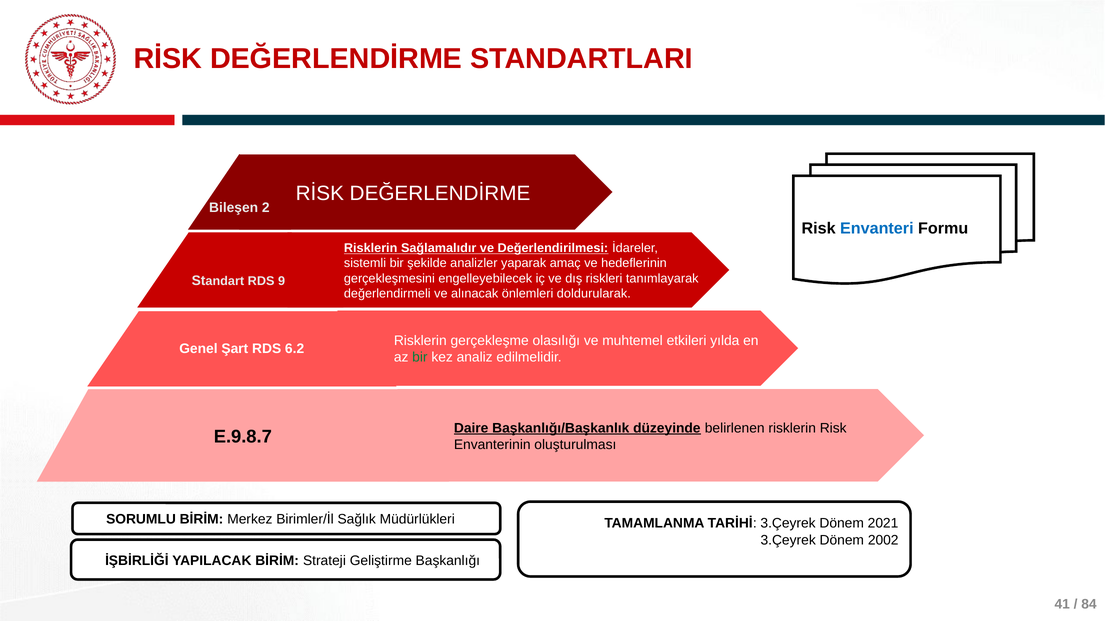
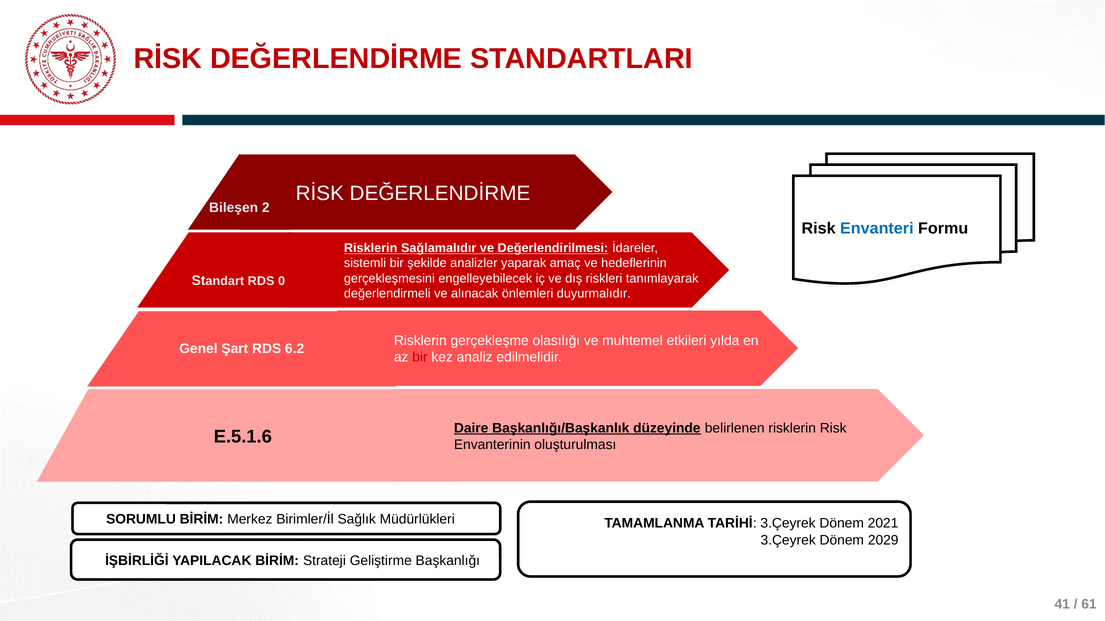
9: 9 -> 0
doldurularak: doldurularak -> duyurmalıdır
bir at (420, 358) colour: green -> red
E.9.8.7: E.9.8.7 -> E.5.1.6
2002: 2002 -> 2029
84: 84 -> 61
